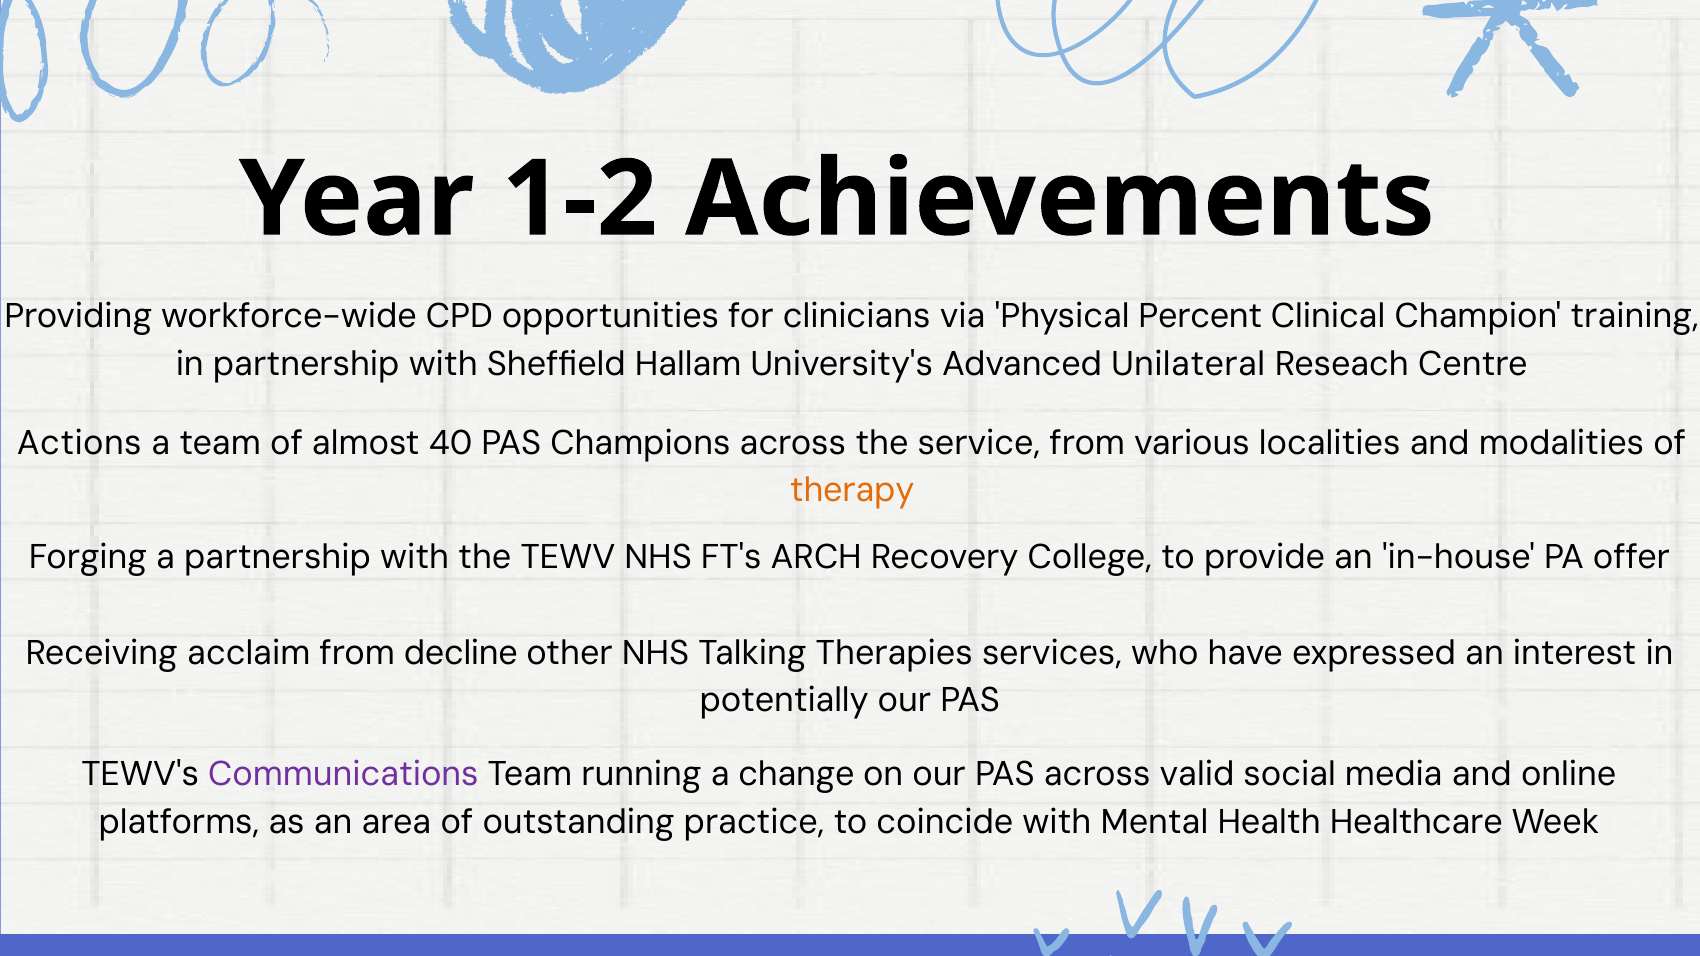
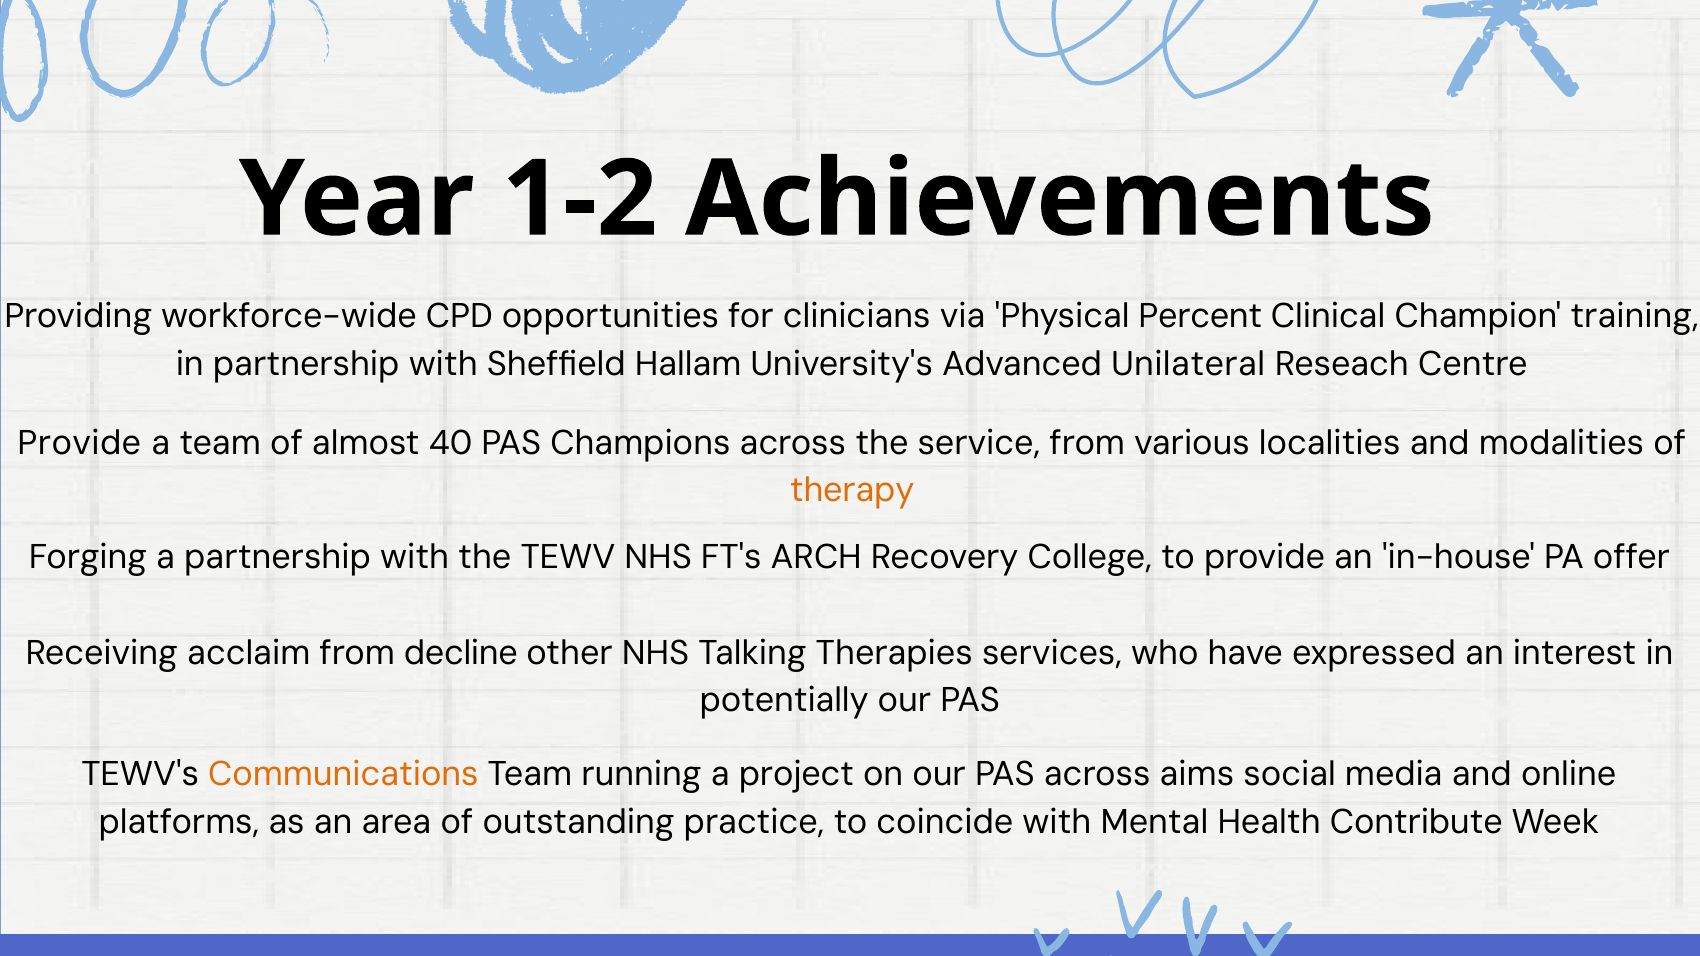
Actions at (79, 443): Actions -> Provide
Communications colour: purple -> orange
change: change -> project
valid: valid -> aims
Healthcare: Healthcare -> Contribute
